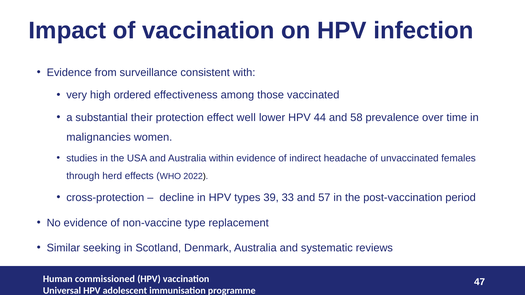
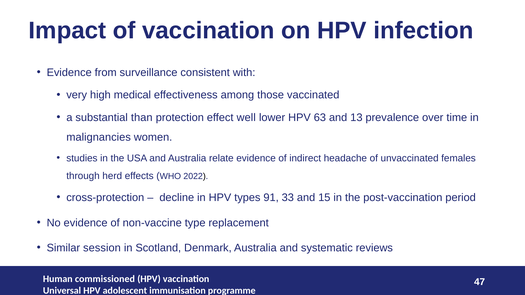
ordered: ordered -> medical
their: their -> than
44: 44 -> 63
58: 58 -> 13
within: within -> relate
39: 39 -> 91
57: 57 -> 15
seeking: seeking -> session
